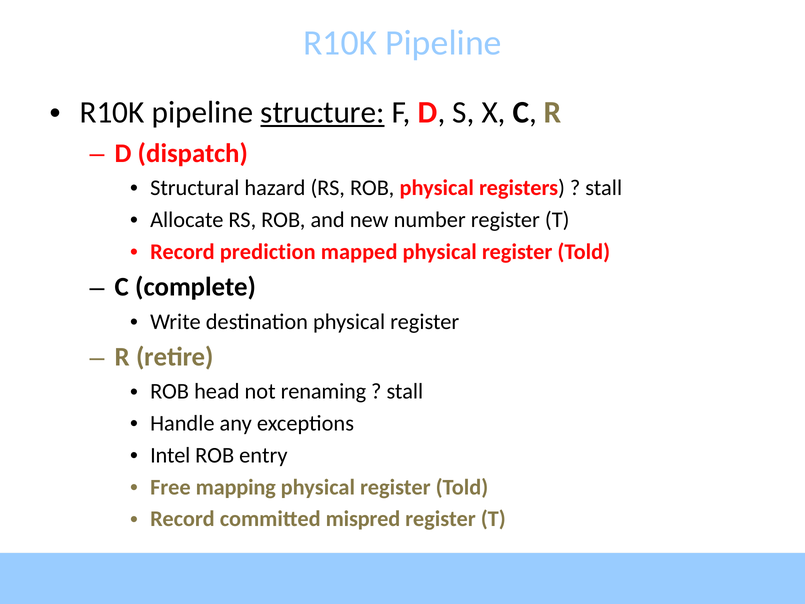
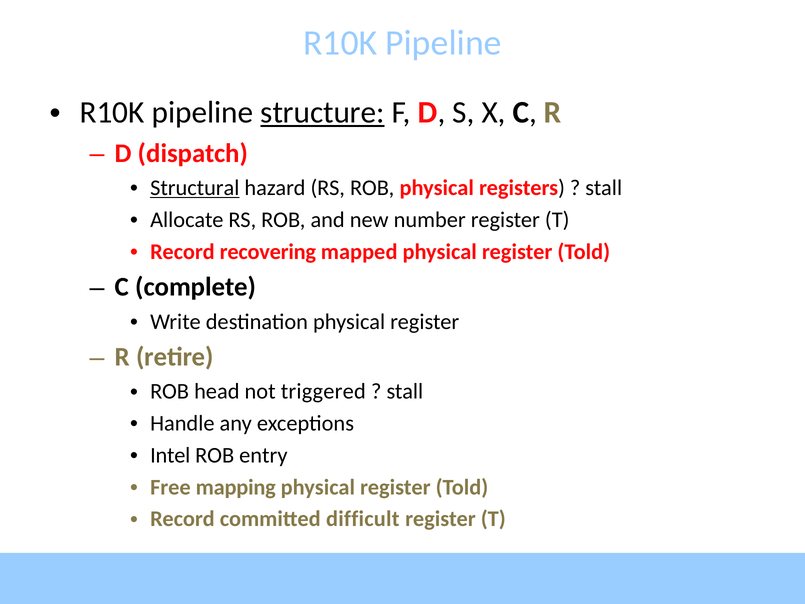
Structural underline: none -> present
prediction: prediction -> recovering
renaming: renaming -> triggered
mispred: mispred -> difficult
